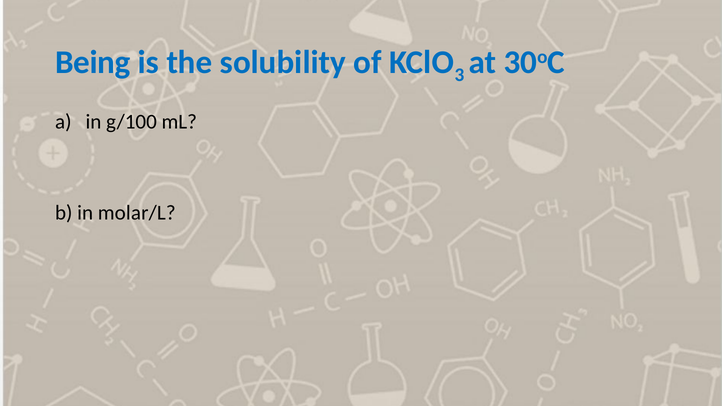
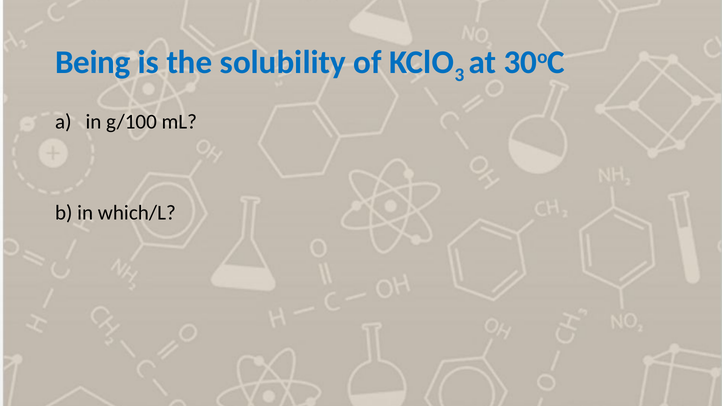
molar/L: molar/L -> which/L
